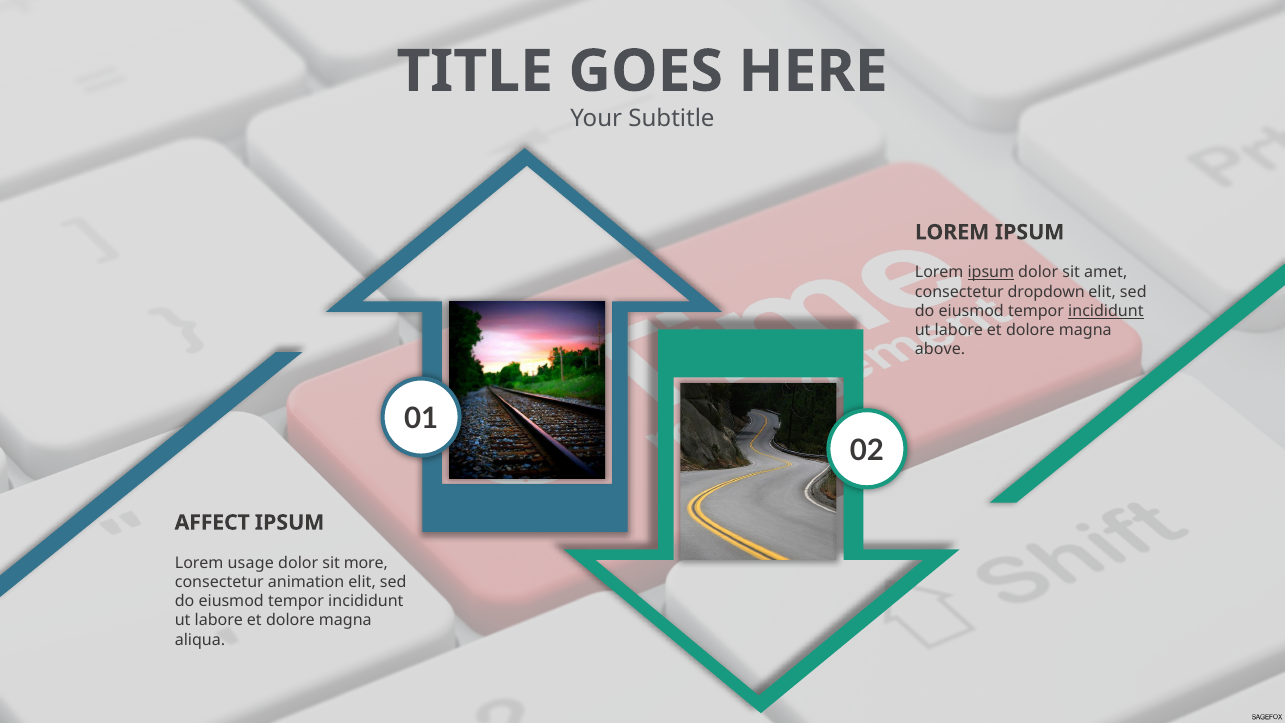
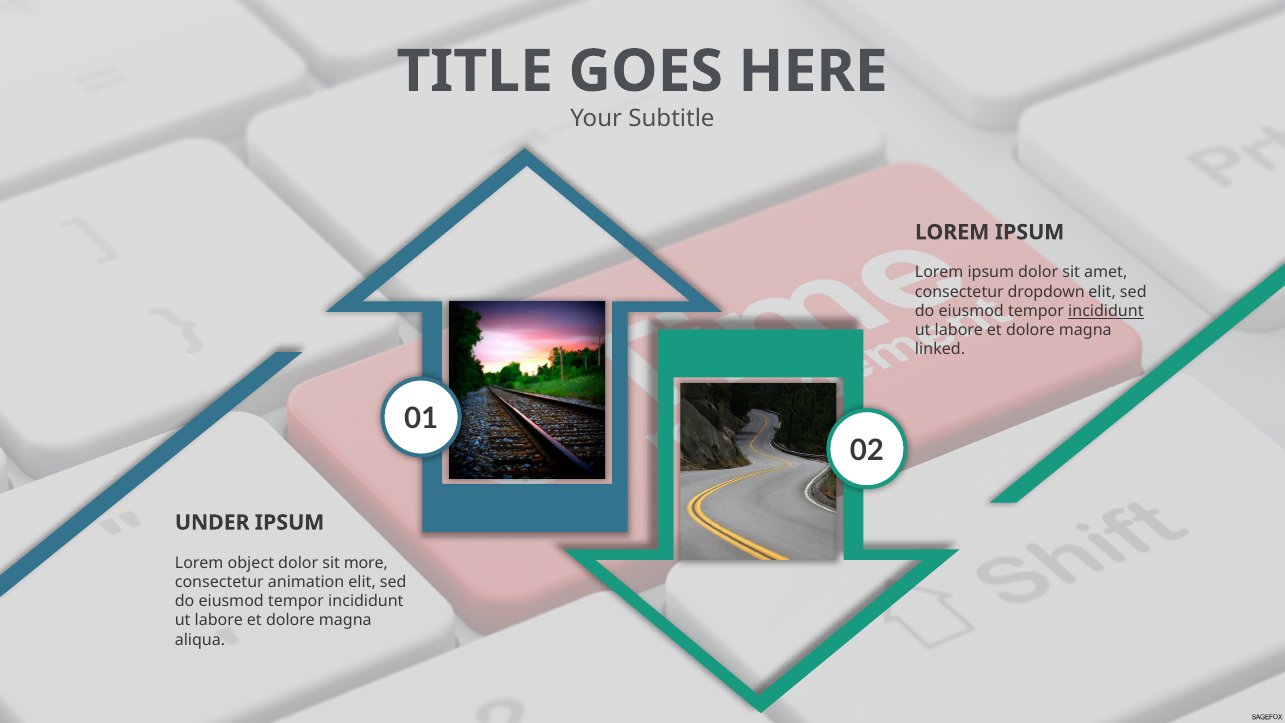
ipsum at (991, 272) underline: present -> none
above: above -> linked
AFFECT: AFFECT -> UNDER
usage: usage -> object
